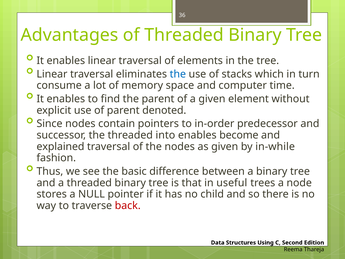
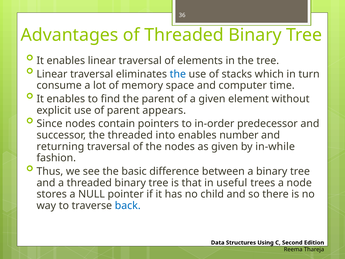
denoted: denoted -> appears
become: become -> number
explained: explained -> returning
back colour: red -> blue
